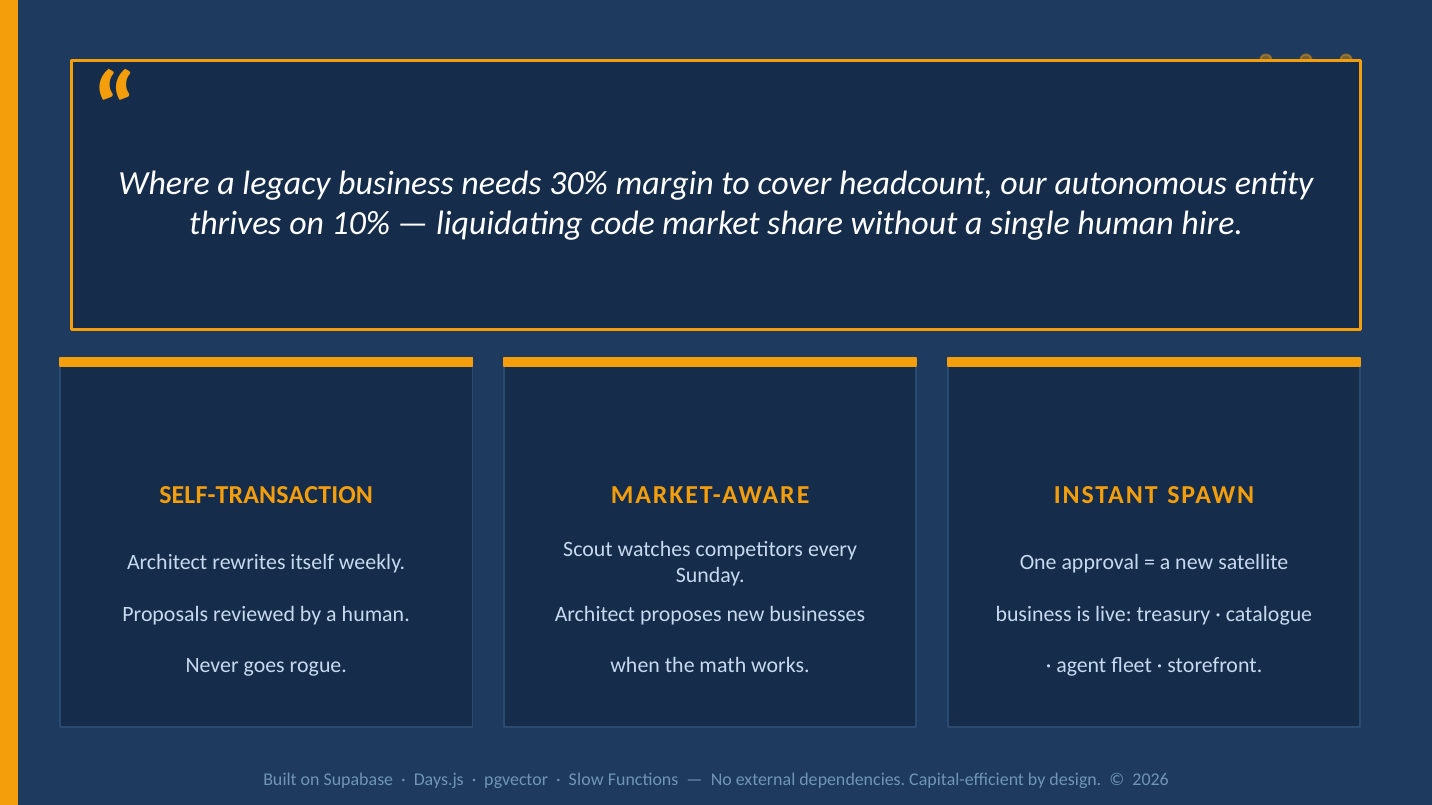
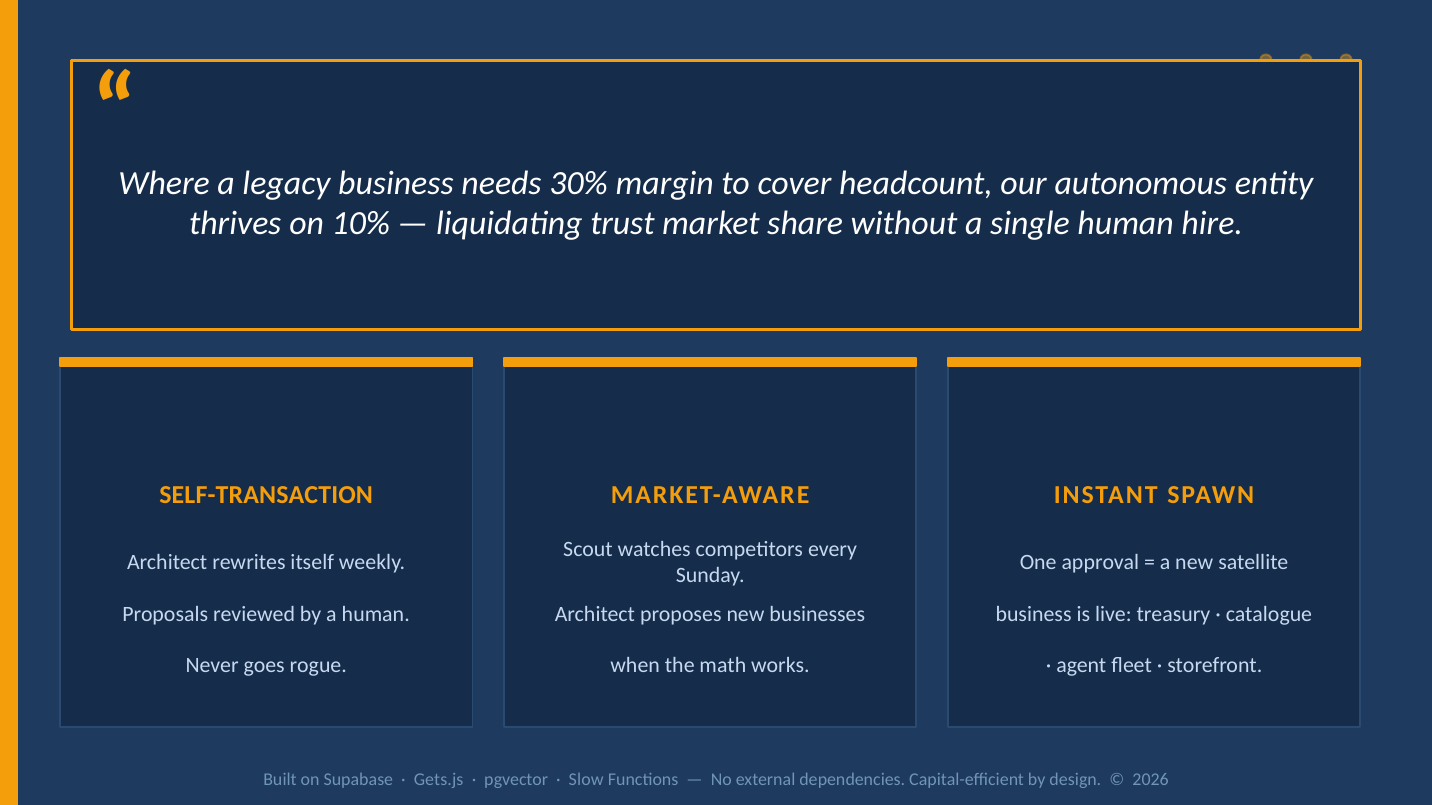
code: code -> trust
Days.js: Days.js -> Gets.js
